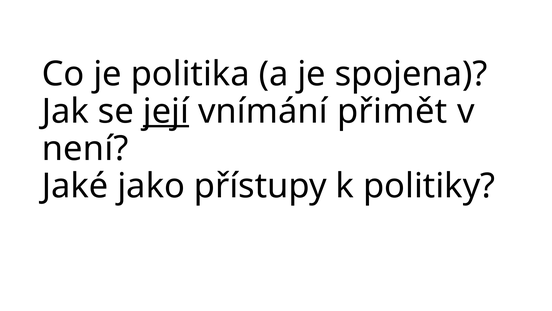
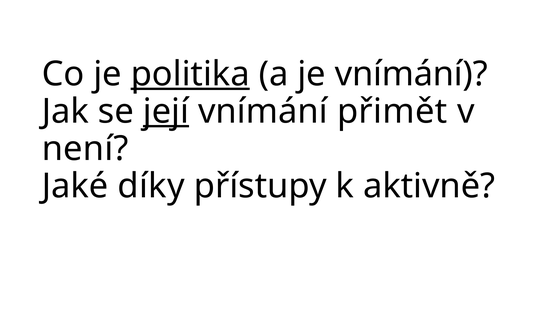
politika underline: none -> present
je spojena: spojena -> vnímání
jako: jako -> díky
politiky: politiky -> aktivně
